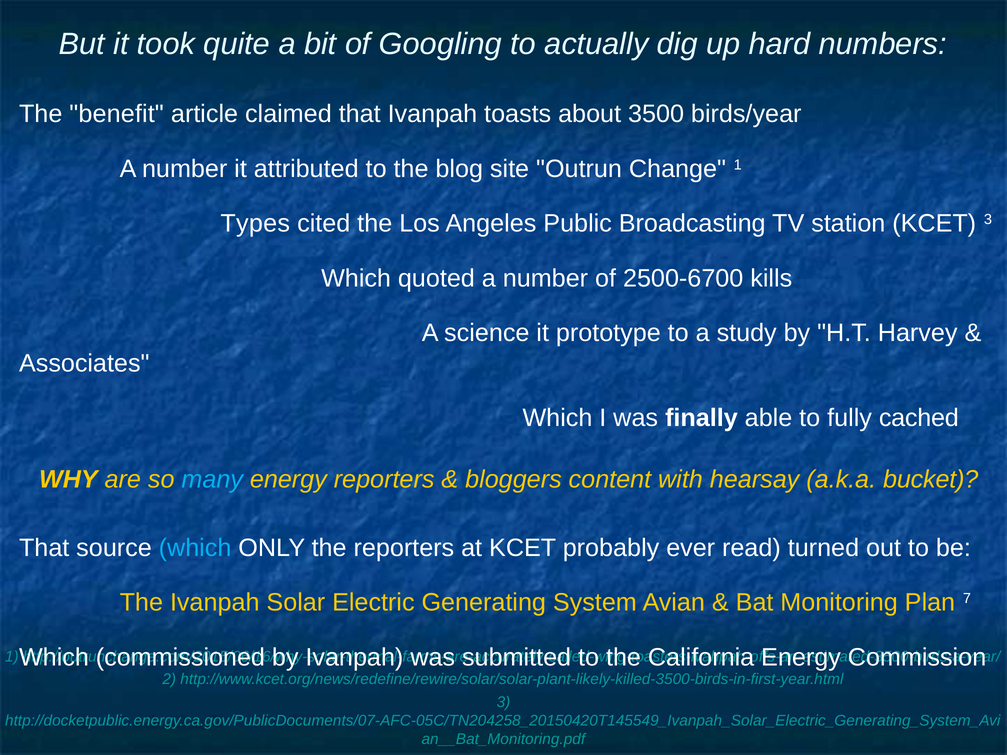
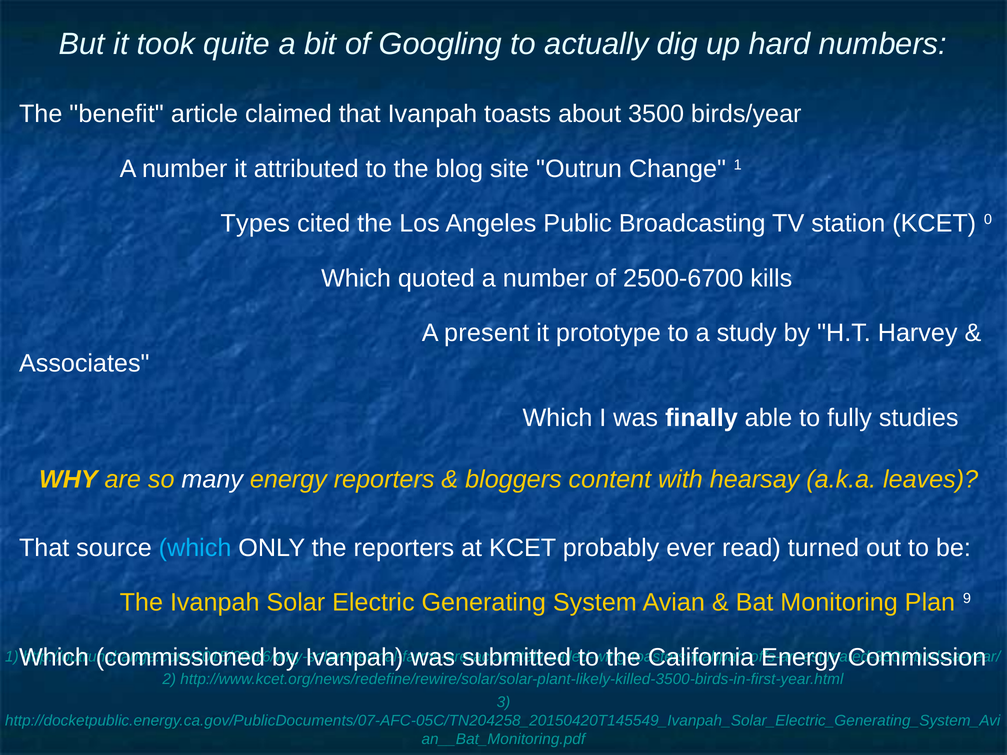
KCET 3: 3 -> 0
science: science -> present
cached: cached -> studies
many colour: light blue -> white
bucket: bucket -> leaves
7: 7 -> 9
